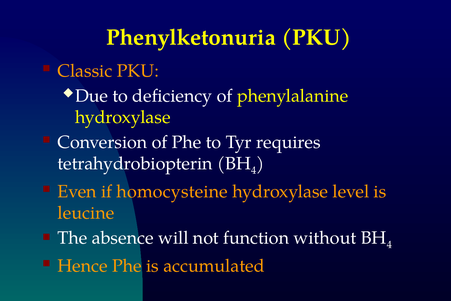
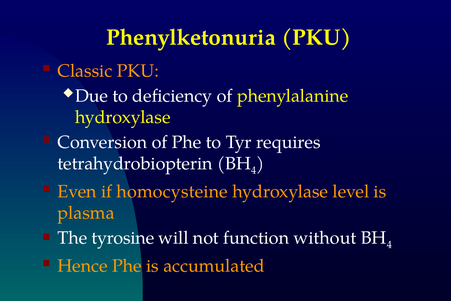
leucine: leucine -> plasma
absence: absence -> tyrosine
